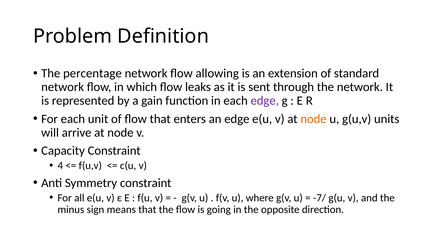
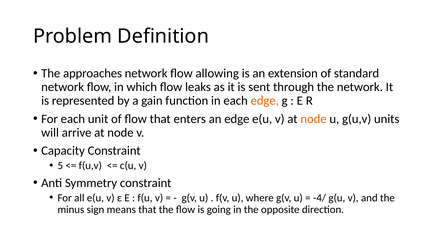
percentage: percentage -> approaches
edge at (265, 101) colour: purple -> orange
4: 4 -> 5
-7/: -7/ -> -4/
